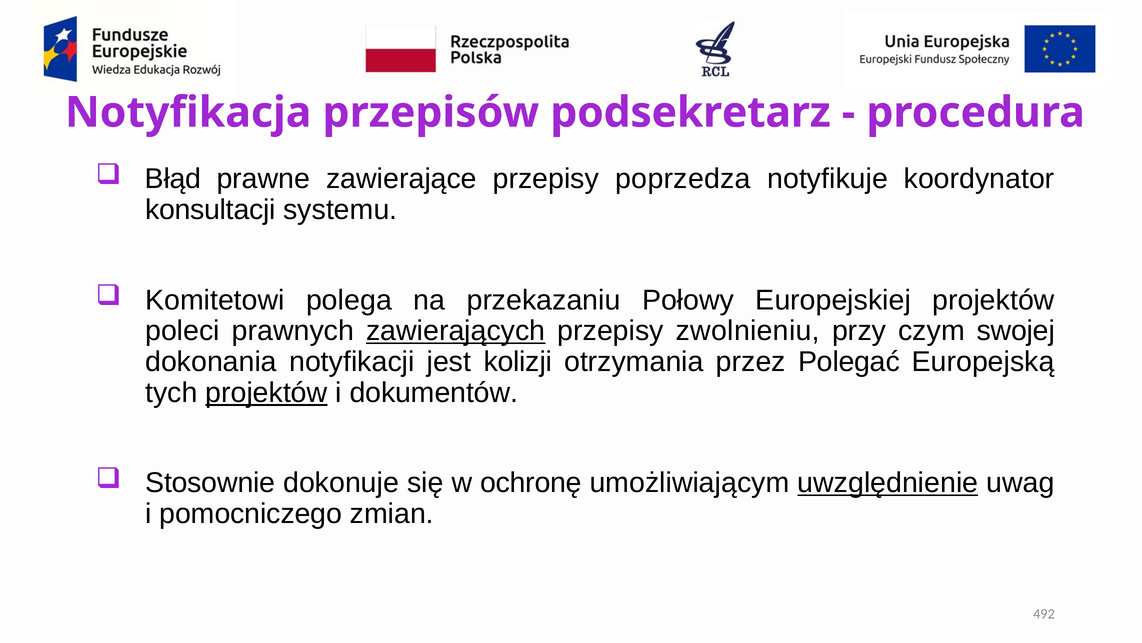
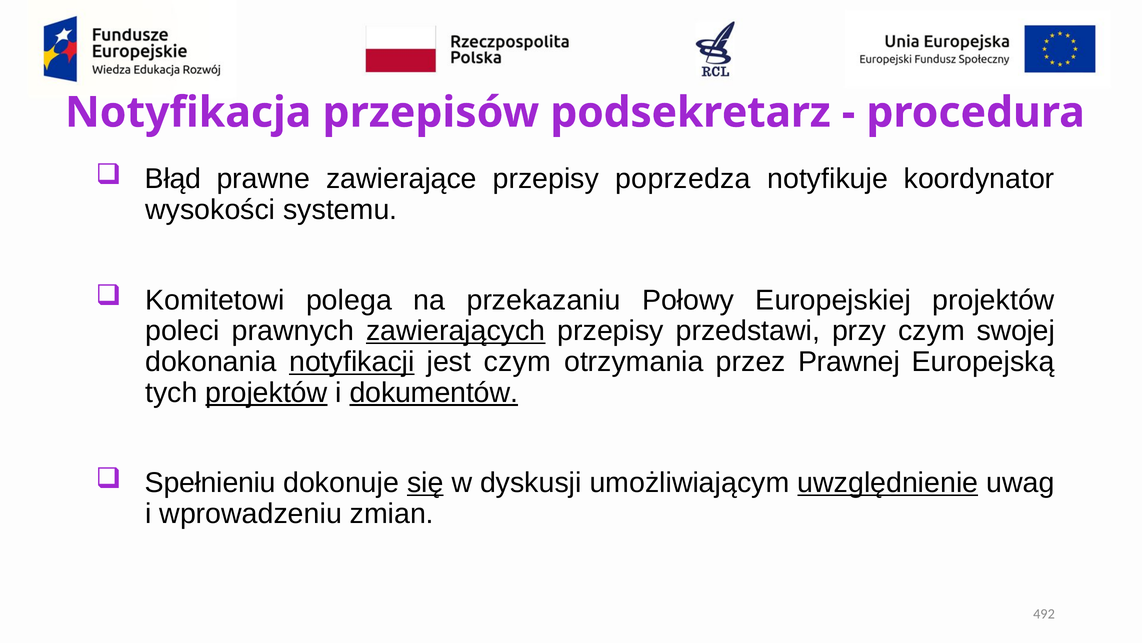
konsultacji: konsultacji -> wysokości
zwolnieniu: zwolnieniu -> przedstawi
notyfikacji underline: none -> present
jest kolizji: kolizji -> czym
Polegać: Polegać -> Prawnej
dokumentów underline: none -> present
Stosownie: Stosownie -> Spełnieniu
się underline: none -> present
ochronę: ochronę -> dyskusji
pomocniczego: pomocniczego -> wprowadzeniu
